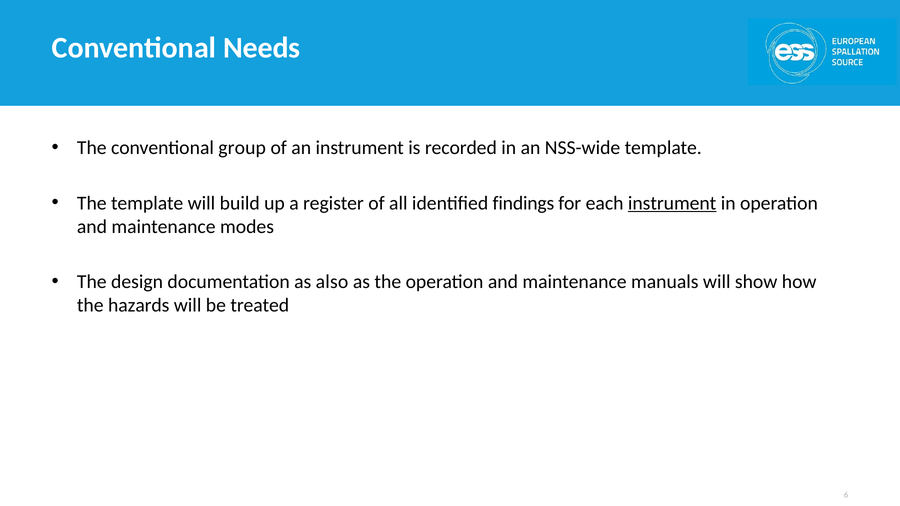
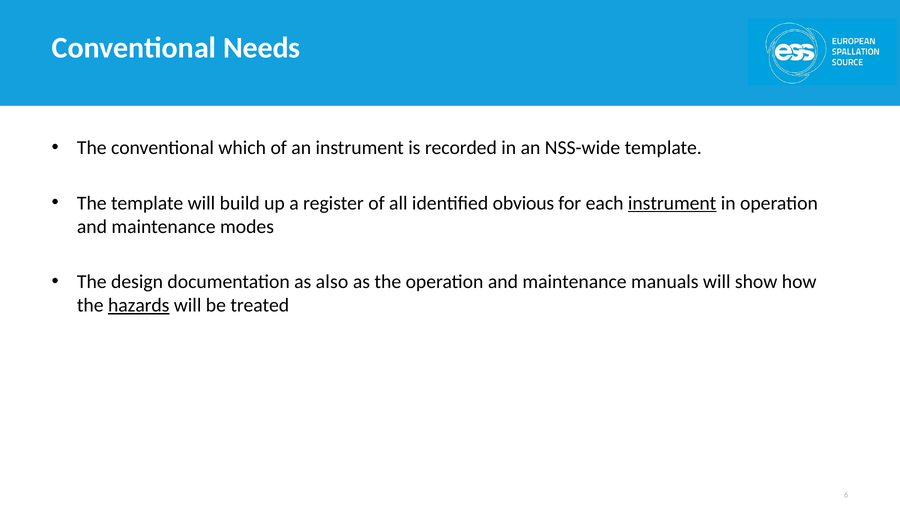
group: group -> which
findings: findings -> obvious
hazards underline: none -> present
